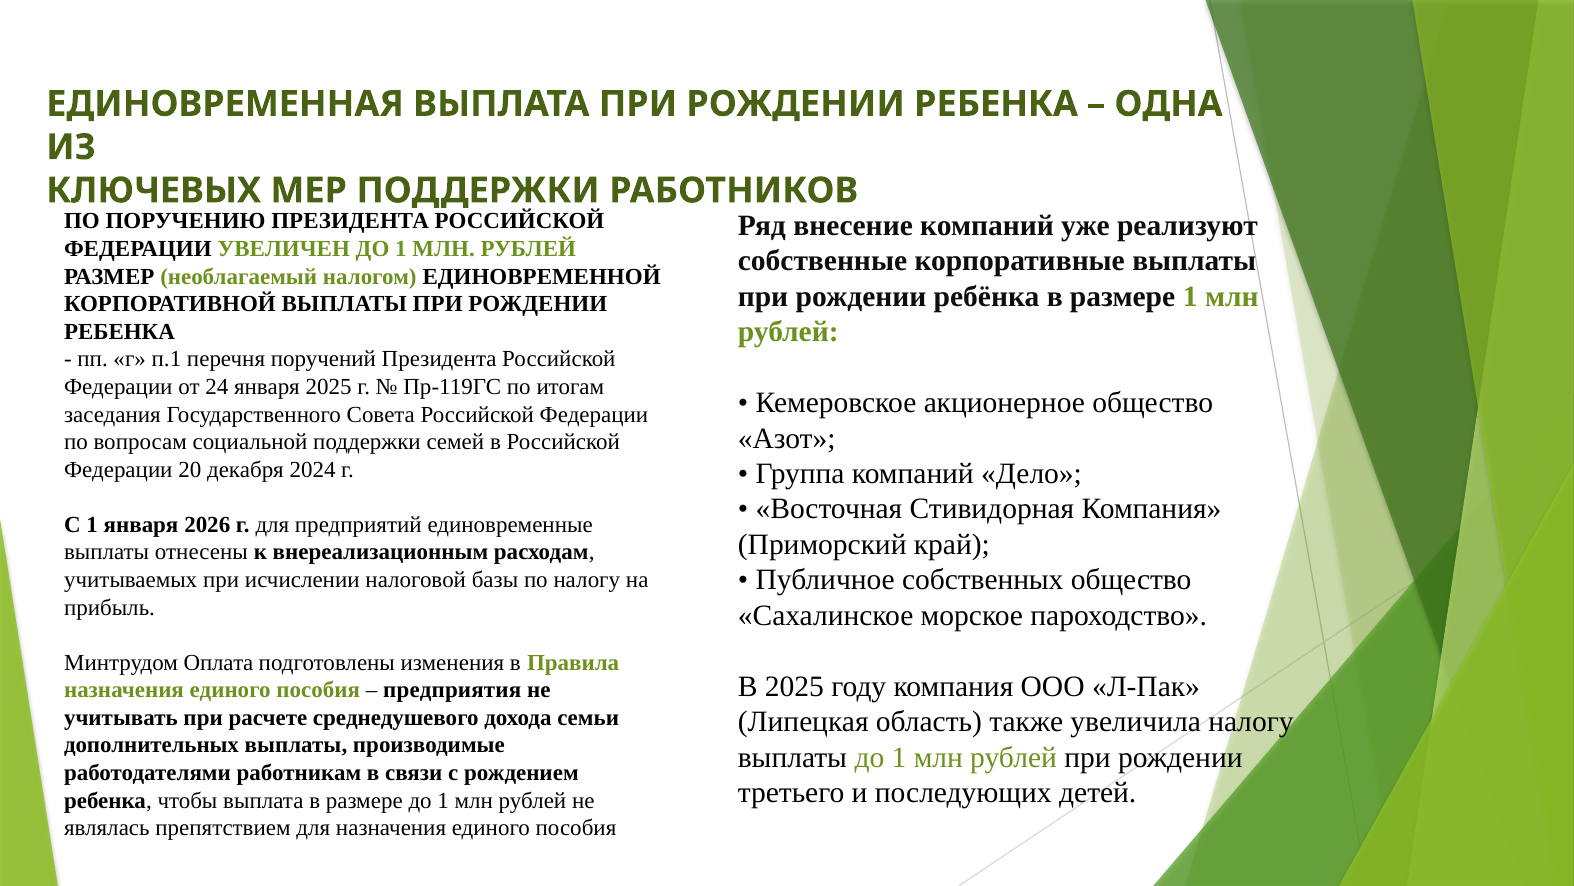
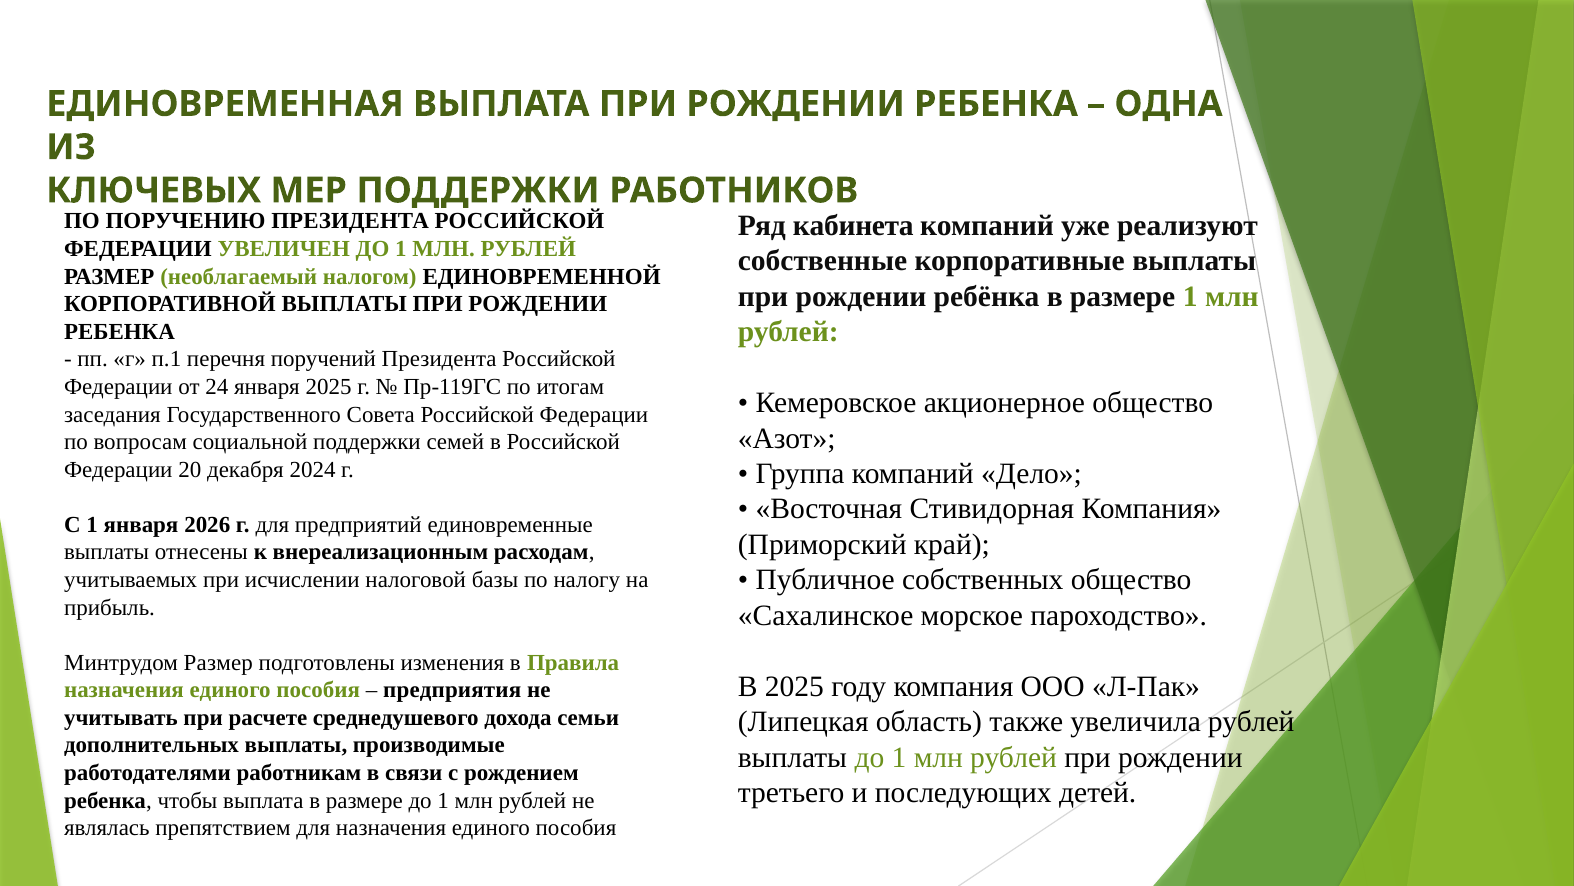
внесение: внесение -> кабинета
Минтрудом Оплата: Оплата -> Размер
увеличила налогу: налогу -> рублей
